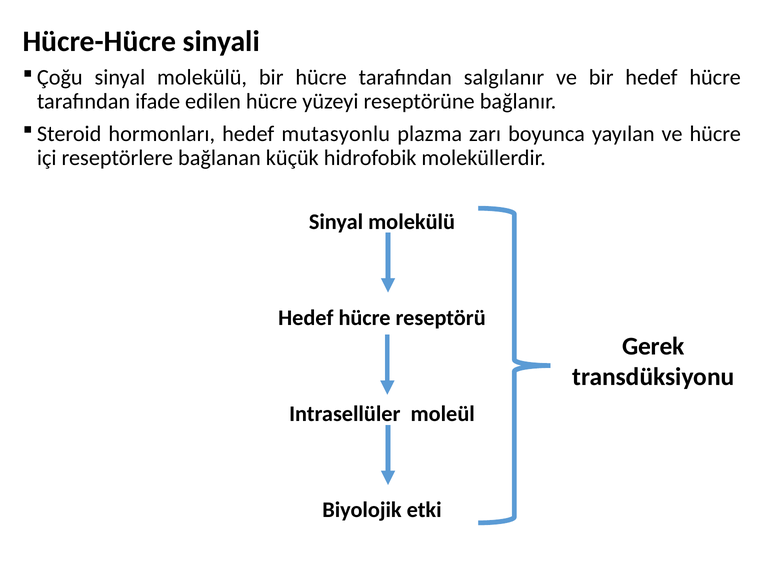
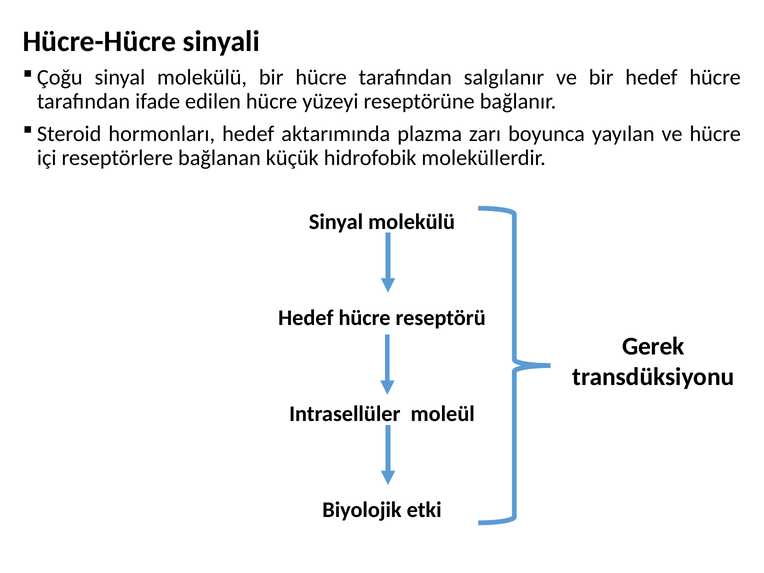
mutasyonlu: mutasyonlu -> aktarımında
